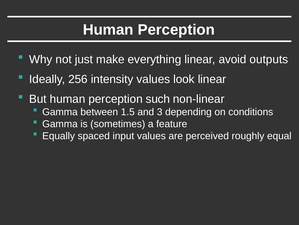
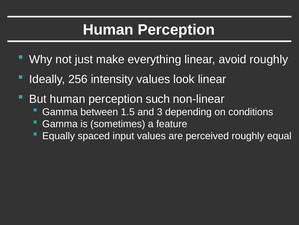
avoid outputs: outputs -> roughly
